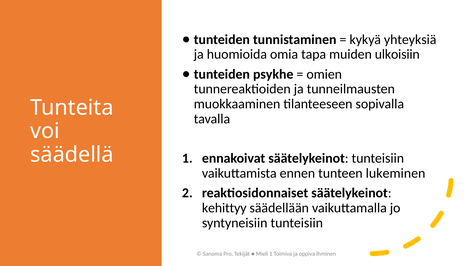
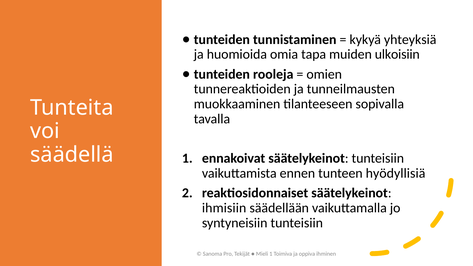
psykhe: psykhe -> rooleja
lukeminen: lukeminen -> hyödyllisiä
kehittyy: kehittyy -> ihmisiin
